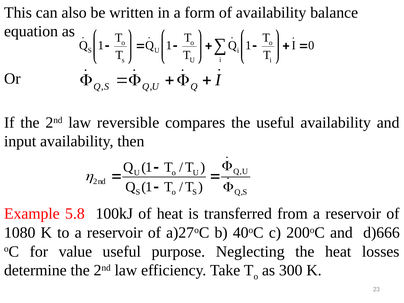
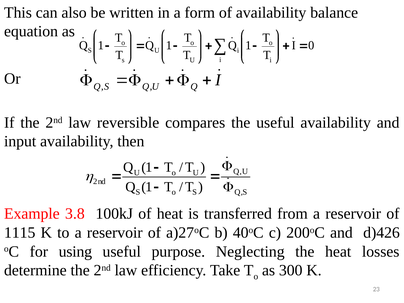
5.8: 5.8 -> 3.8
1080: 1080 -> 1115
d)666: d)666 -> d)426
value: value -> using
